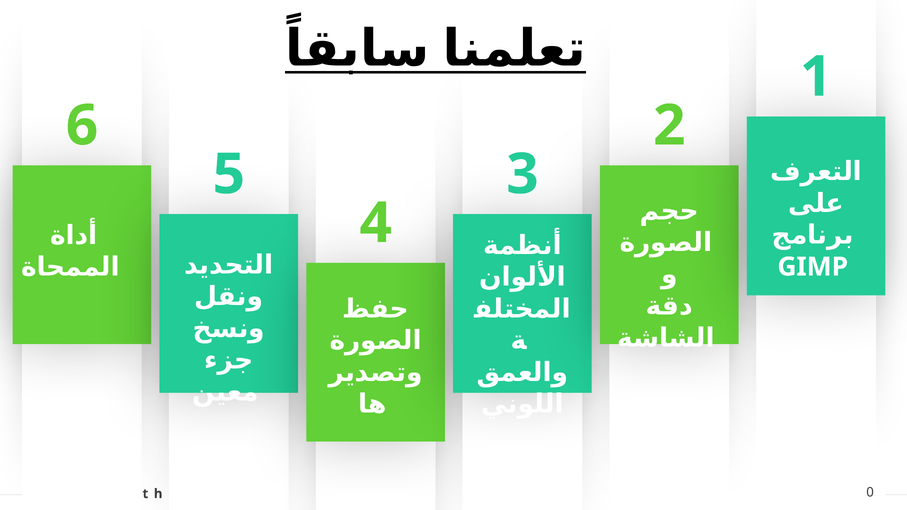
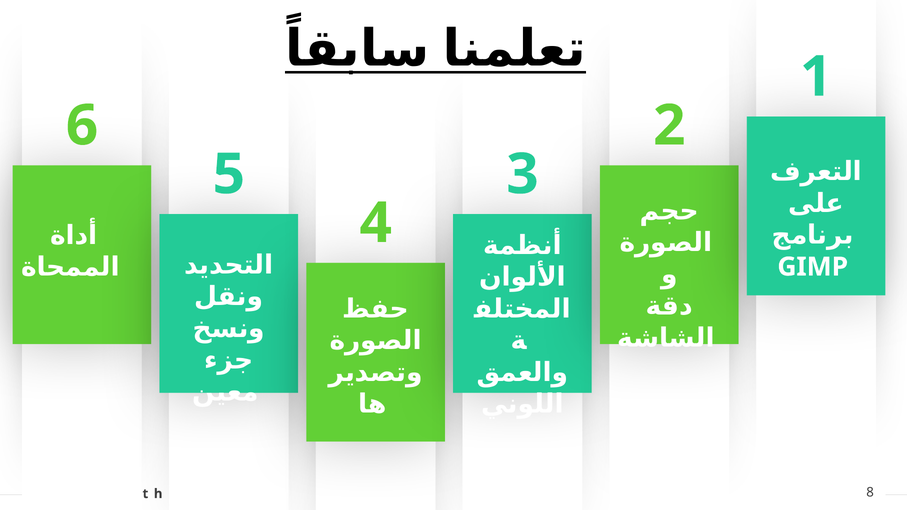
0: 0 -> 8
